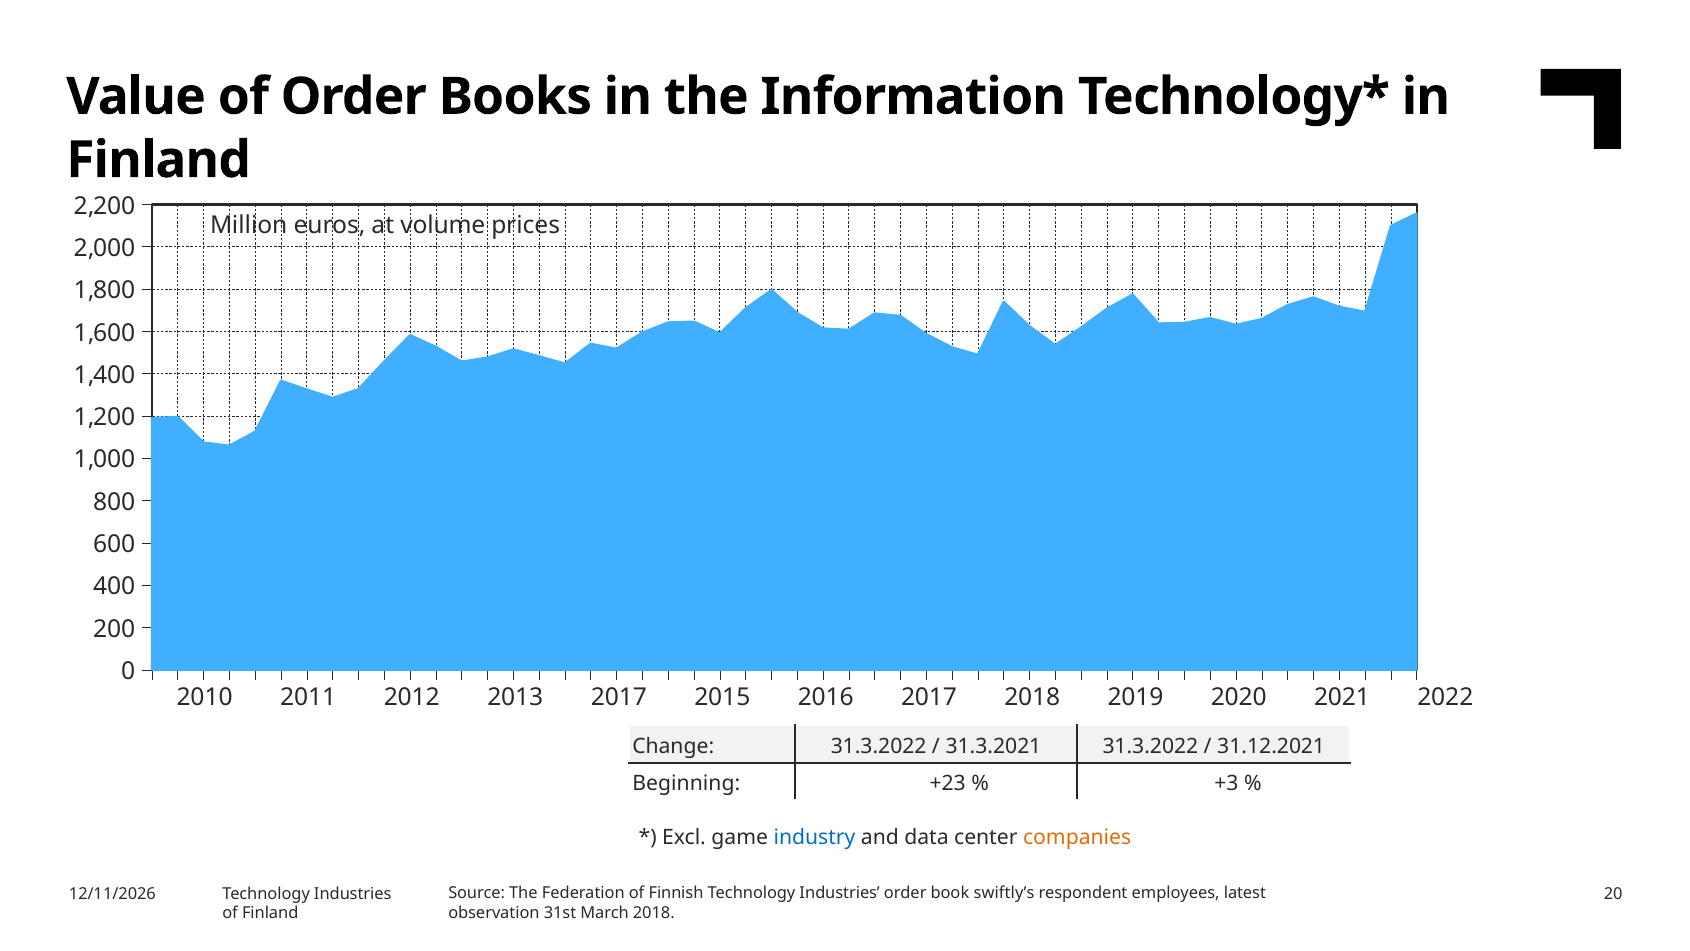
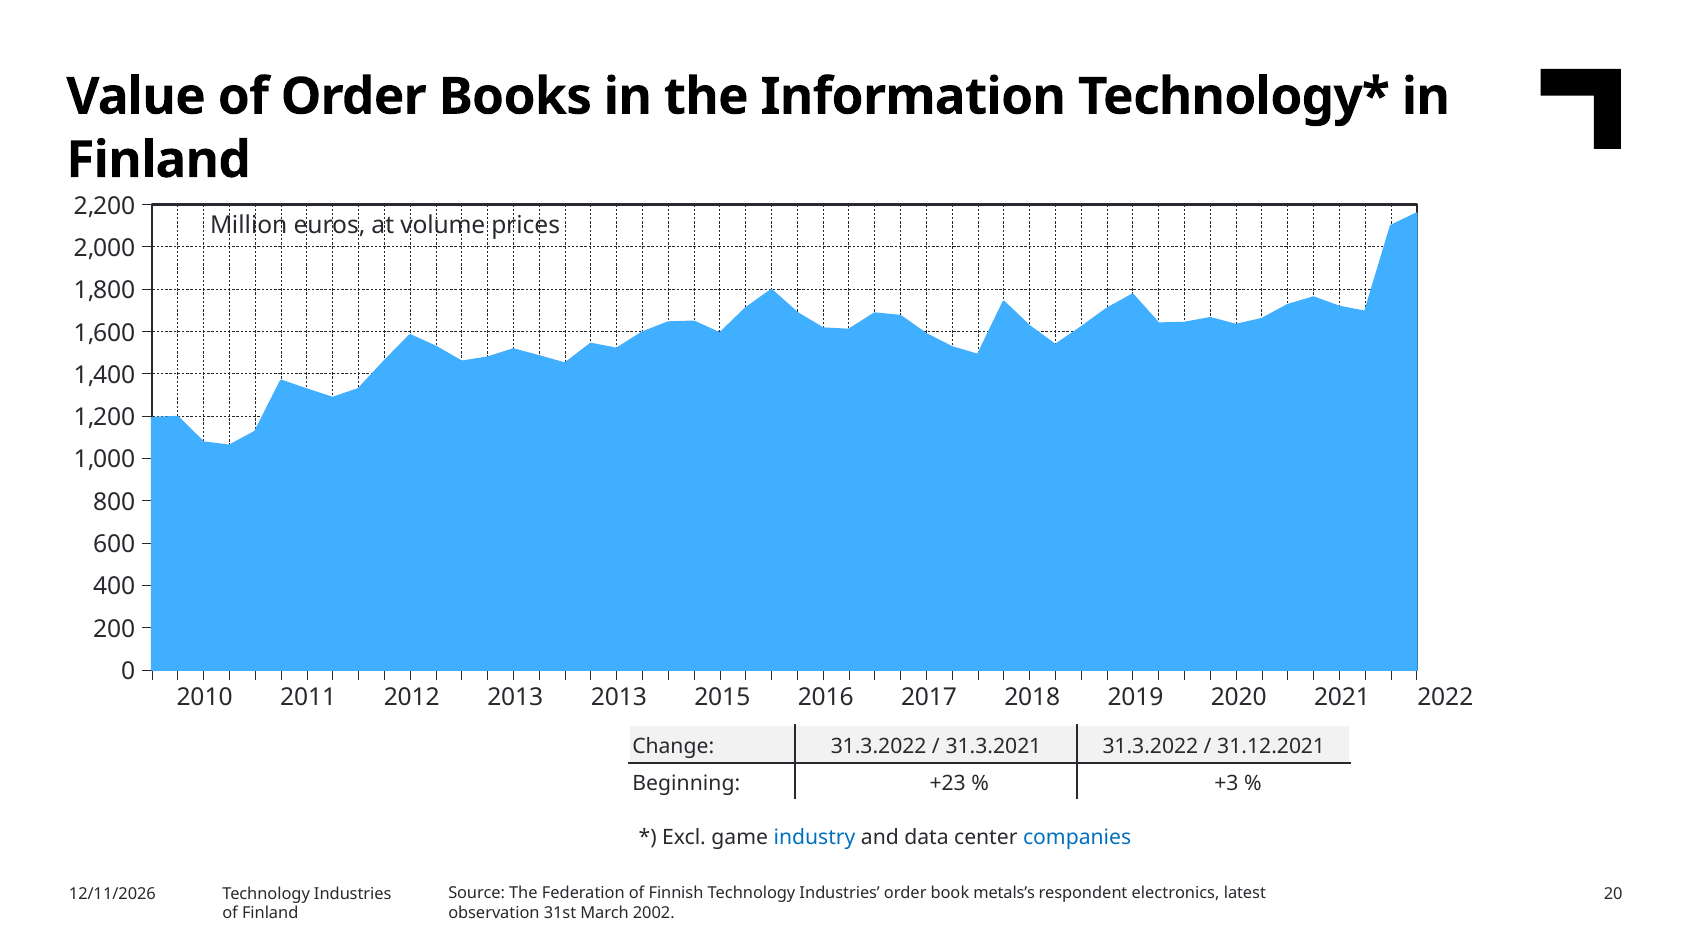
2013 2017: 2017 -> 2013
companies colour: orange -> blue
swiftly’s: swiftly’s -> metals’s
employees: employees -> electronics
March 2018: 2018 -> 2002
